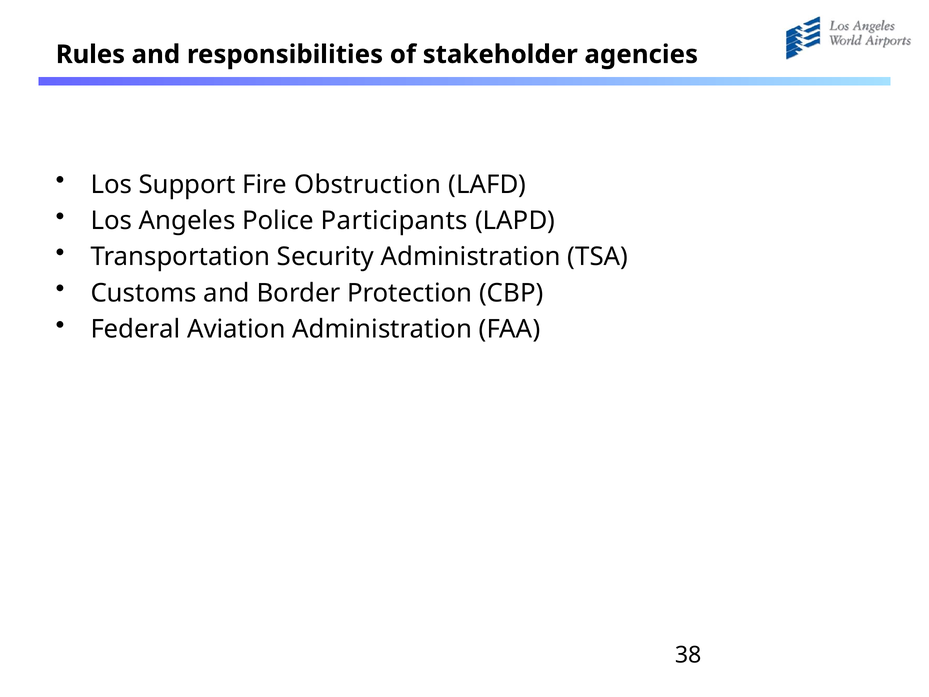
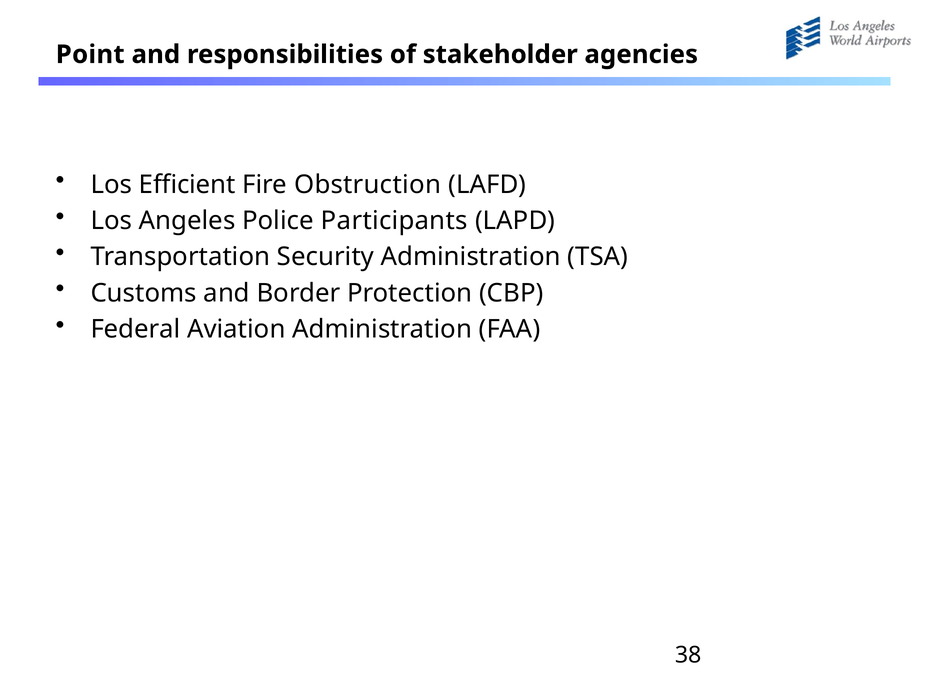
Rules: Rules -> Point
Support: Support -> Efficient
